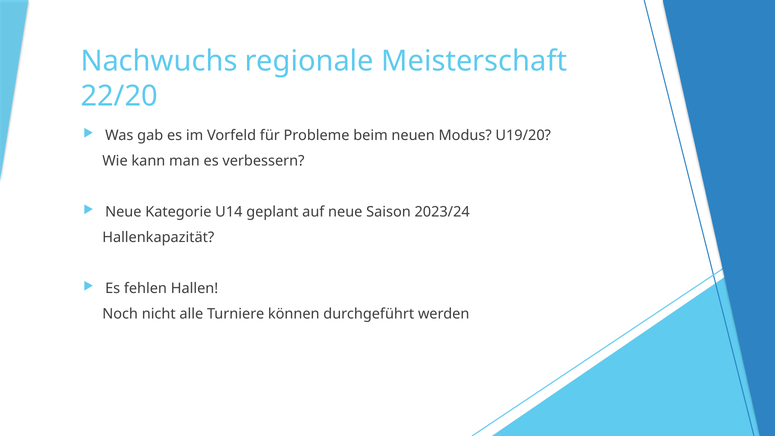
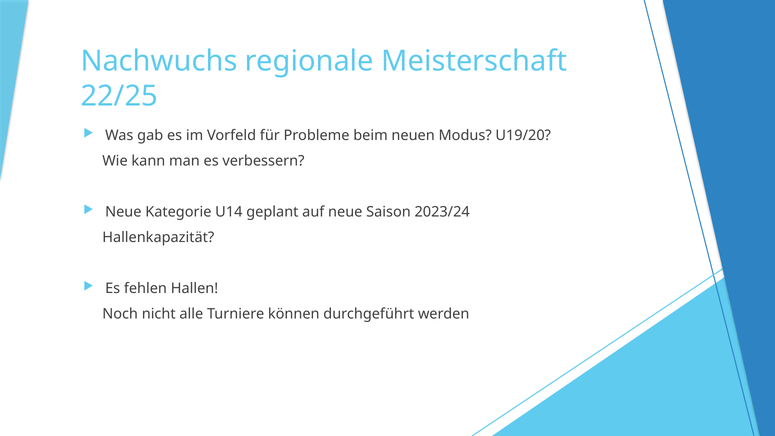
22/20: 22/20 -> 22/25
